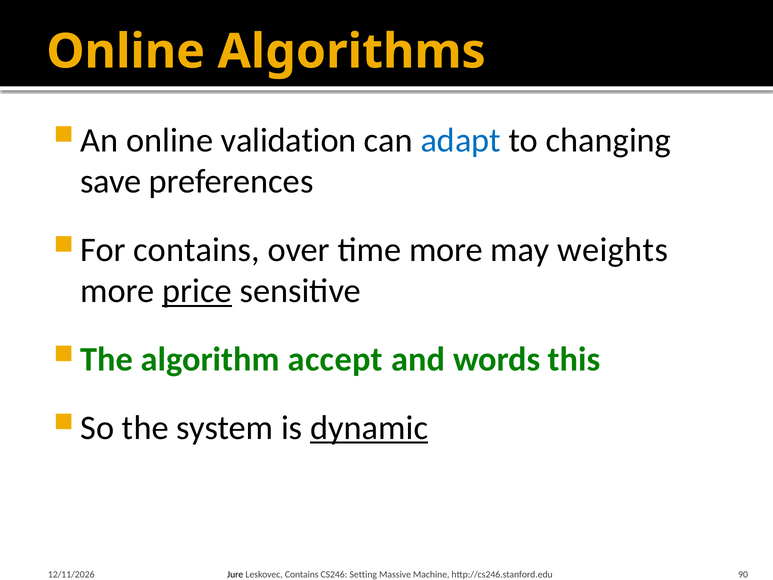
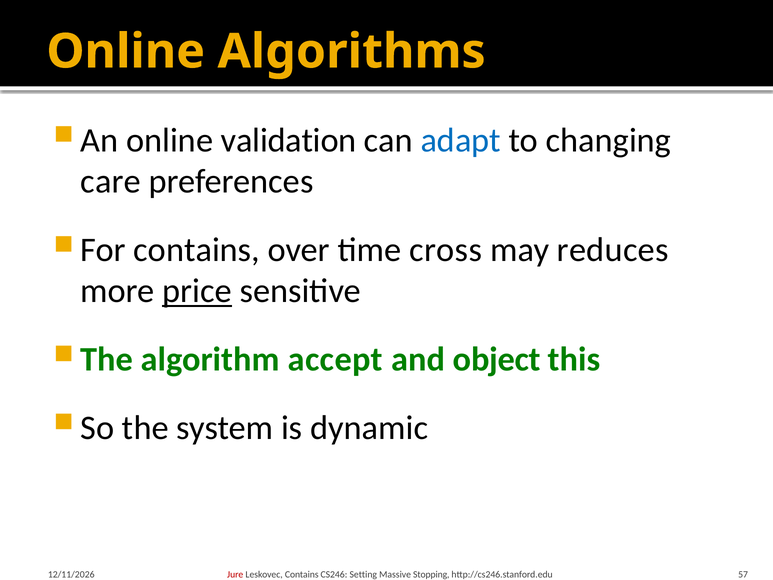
save: save -> care
time more: more -> cross
weights: weights -> reduces
words: words -> object
dynamic underline: present -> none
Jure colour: black -> red
Machine: Machine -> Stopping
90: 90 -> 57
